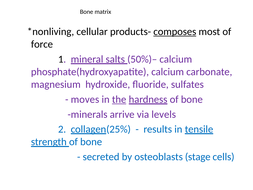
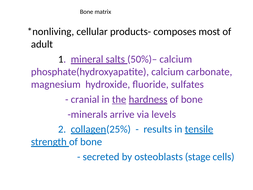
composes underline: present -> none
force: force -> adult
moves: moves -> cranial
